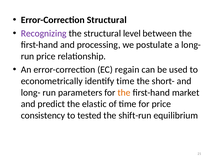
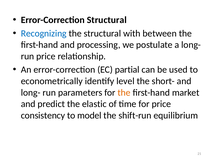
Recognizing colour: purple -> blue
level: level -> with
regain: regain -> partial
identify time: time -> level
tested: tested -> model
